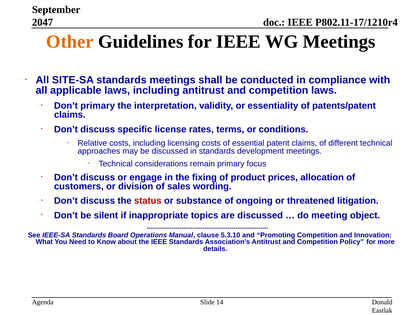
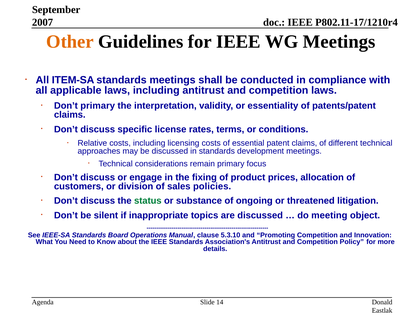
2047: 2047 -> 2007
SITE-SA: SITE-SA -> ITEM-SA
wording: wording -> policies
status colour: red -> green
